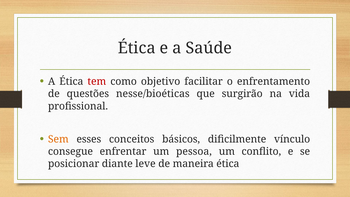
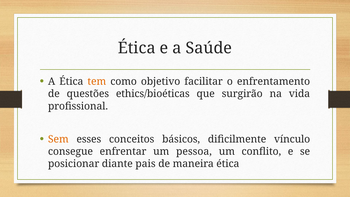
tem colour: red -> orange
nesse/bioéticas: nesse/bioéticas -> ethics/bioéticas
leve: leve -> pais
